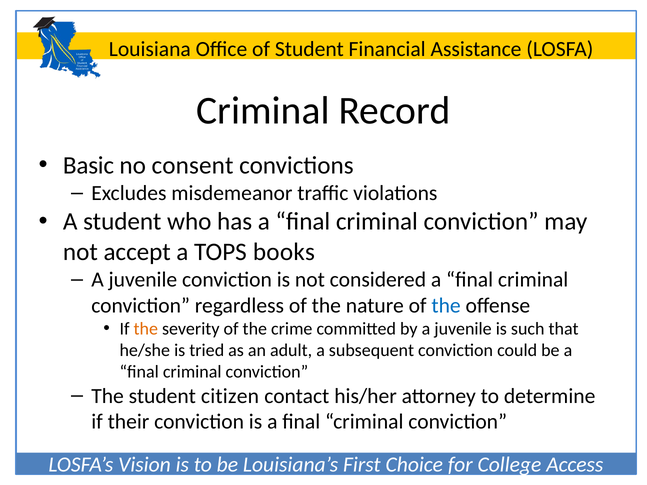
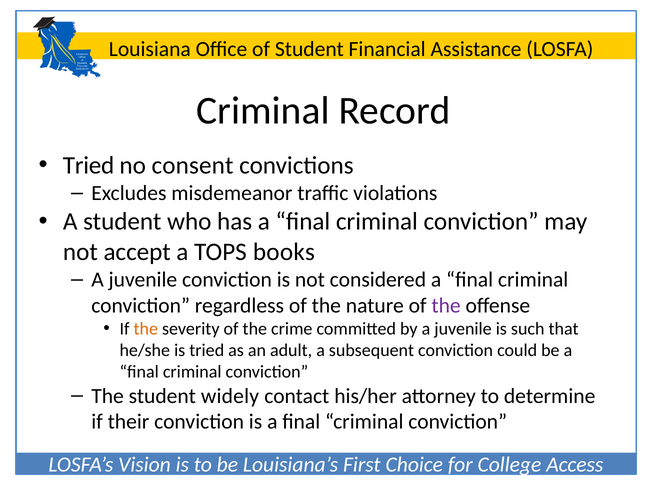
Basic at (89, 166): Basic -> Tried
the at (446, 306) colour: blue -> purple
citizen: citizen -> widely
